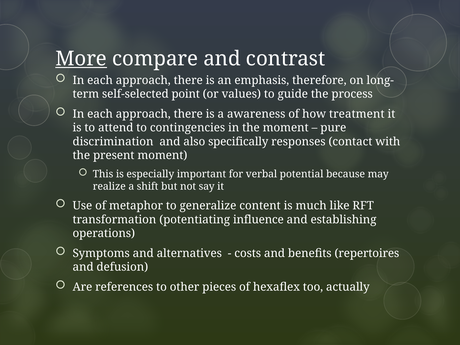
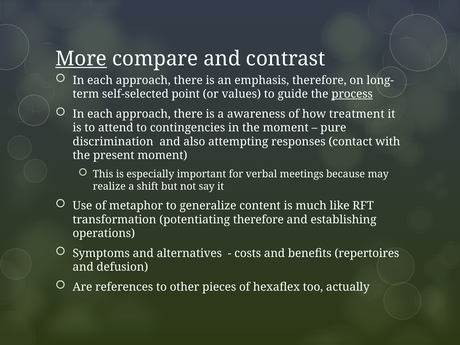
process underline: none -> present
specifically: specifically -> attempting
potential: potential -> meetings
potentiating influence: influence -> therefore
